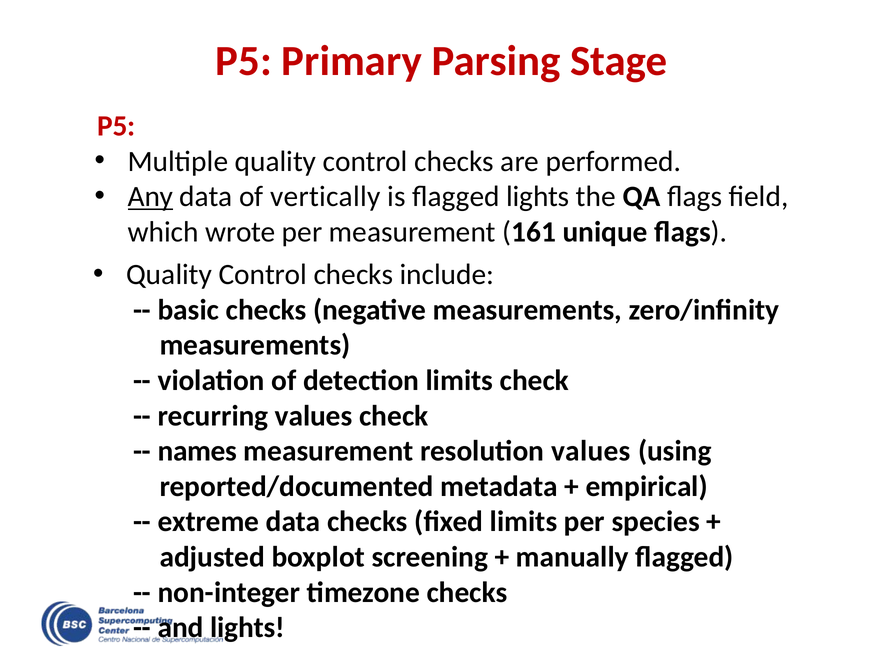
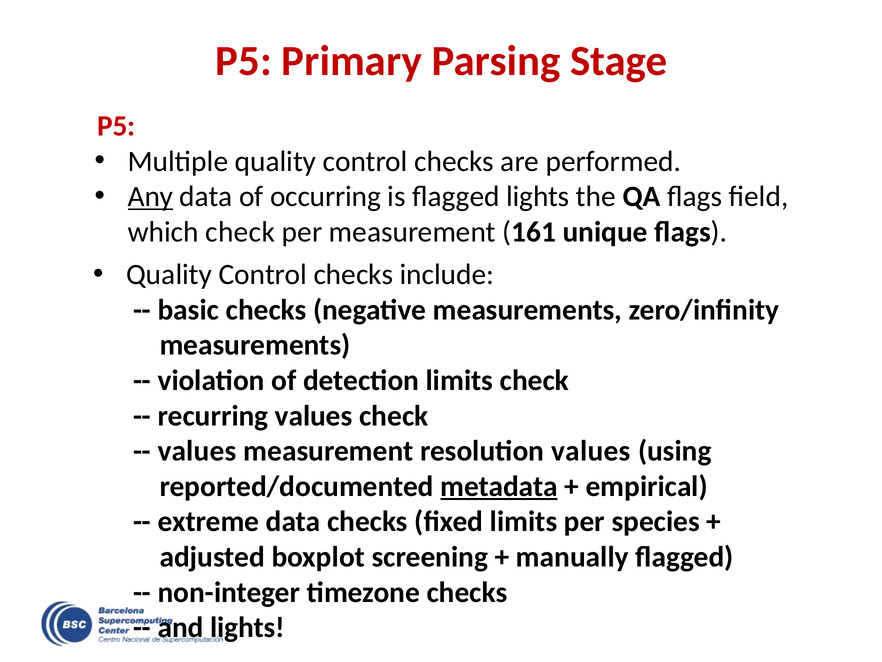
vertically: vertically -> occurring
which wrote: wrote -> check
names at (197, 451): names -> values
metadata underline: none -> present
